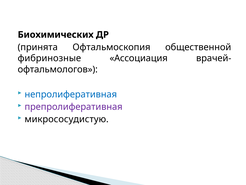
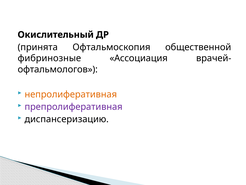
Биохимических: Биохимических -> Окислительный
непролиферативная colour: blue -> orange
микрососудистую: микрососудистую -> диспансеризацию
